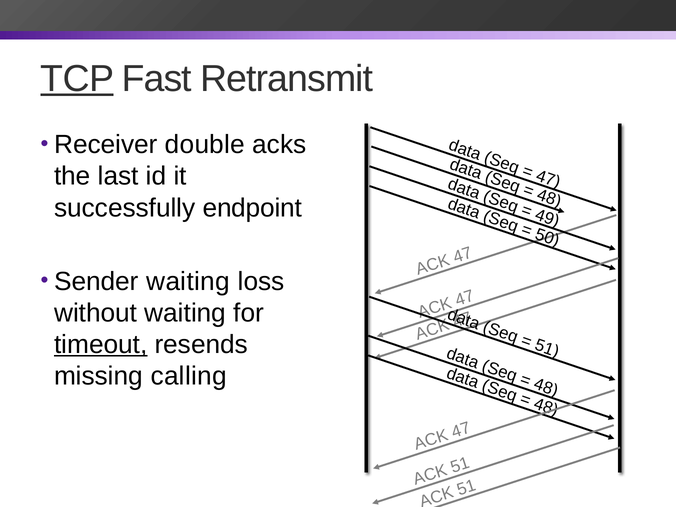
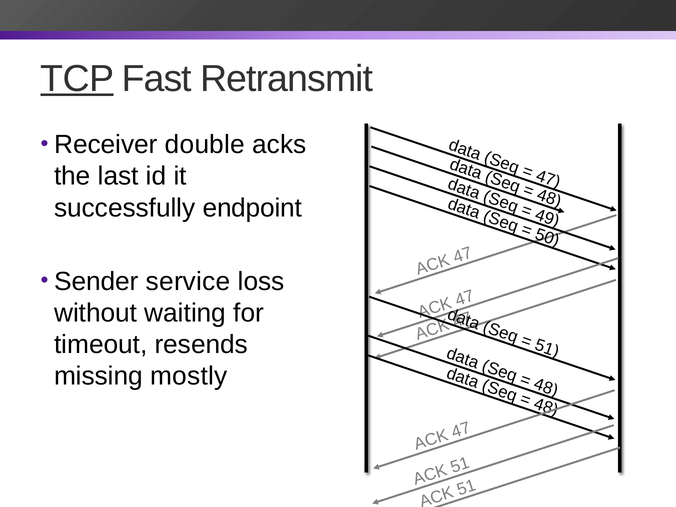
Sender waiting: waiting -> service
timeout underline: present -> none
calling: calling -> mostly
